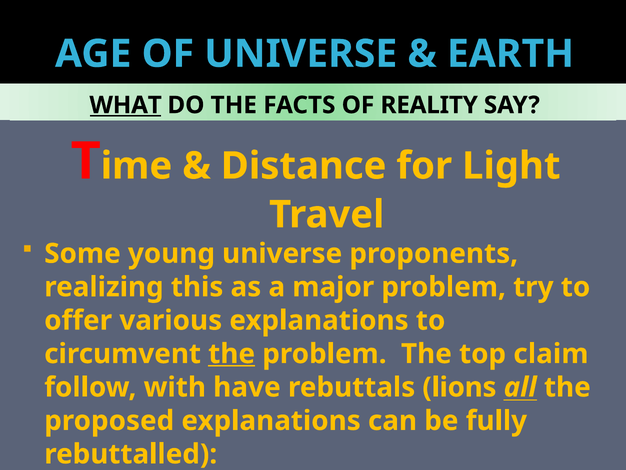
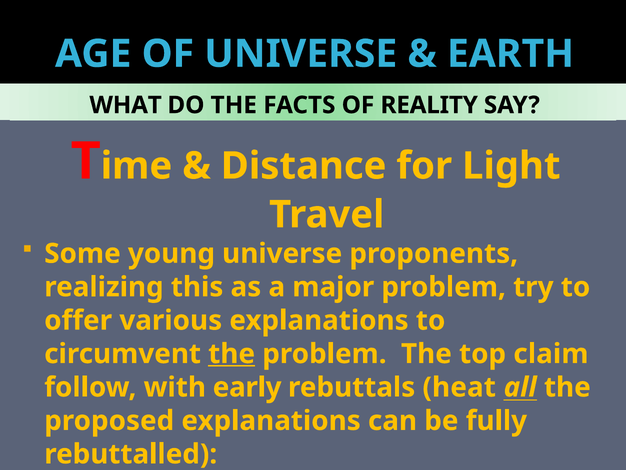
WHAT underline: present -> none
have: have -> early
lions: lions -> heat
